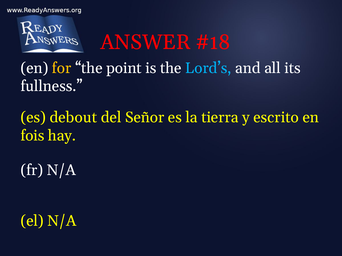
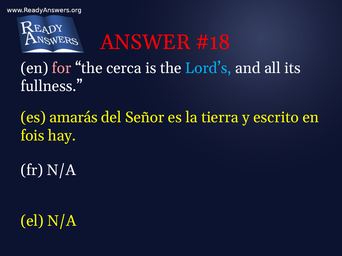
for colour: yellow -> pink
point: point -> cerca
debout: debout -> amarás
